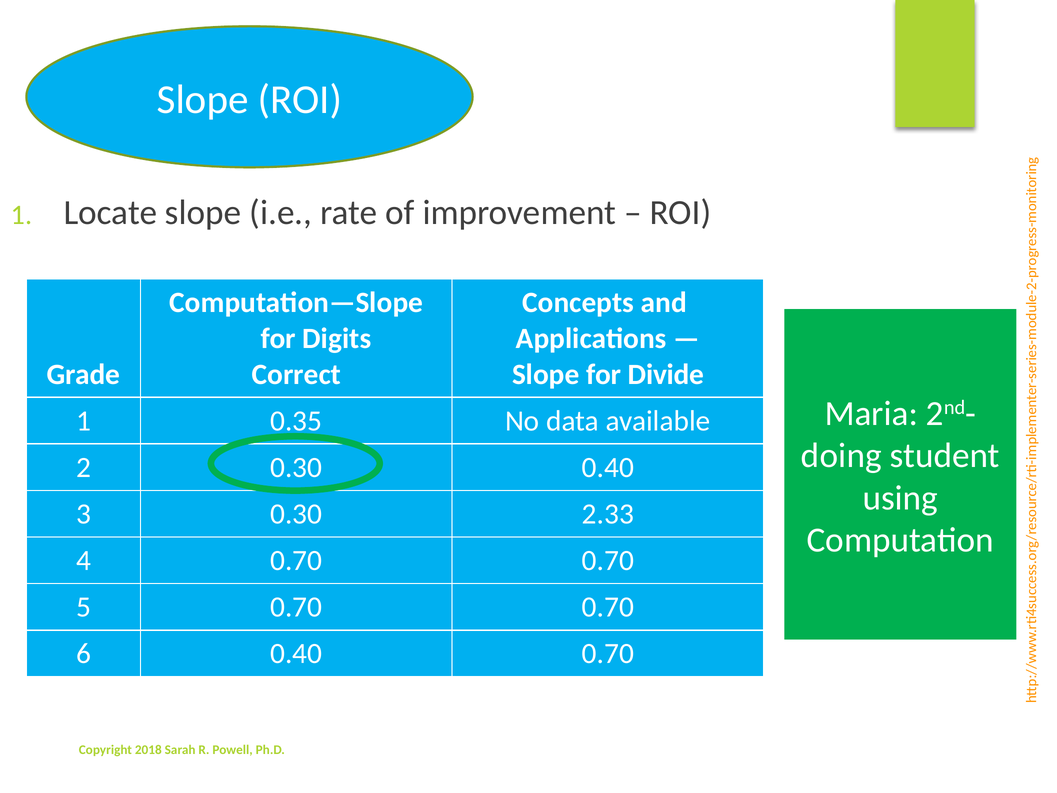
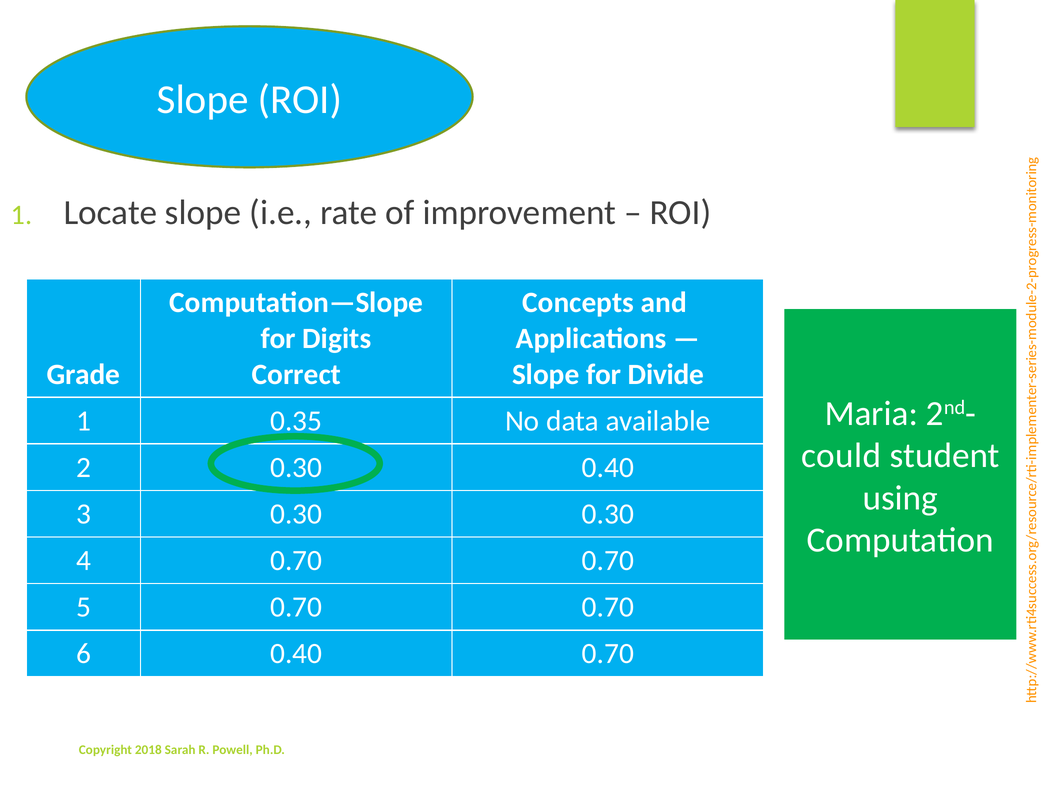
doing: doing -> could
0.30 2.33: 2.33 -> 0.30
